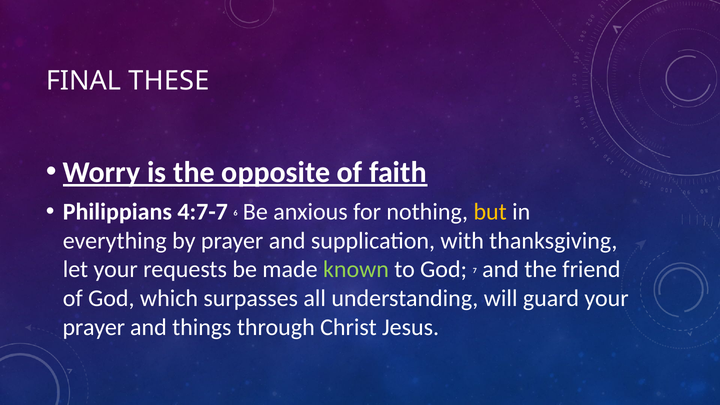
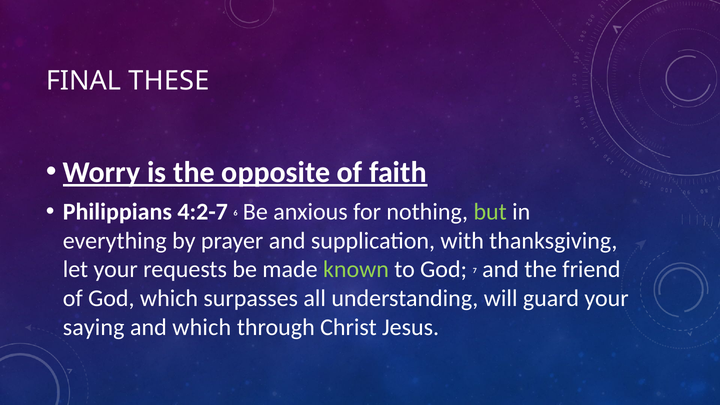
4:7-7: 4:7-7 -> 4:2-7
but colour: yellow -> light green
prayer at (94, 327): prayer -> saying
and things: things -> which
